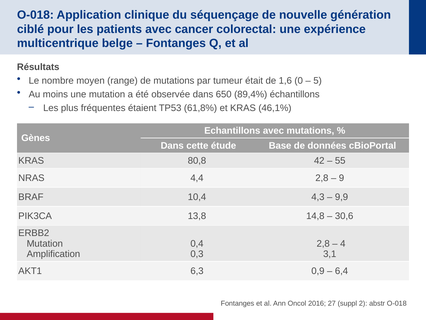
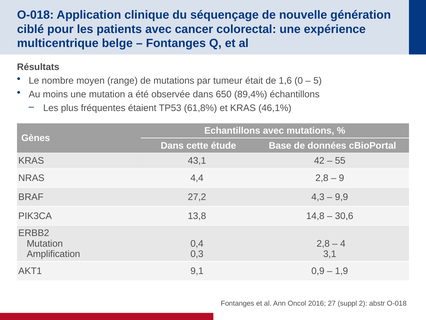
80,8: 80,8 -> 43,1
10,4: 10,4 -> 27,2
6,3: 6,3 -> 9,1
6,4: 6,4 -> 1,9
